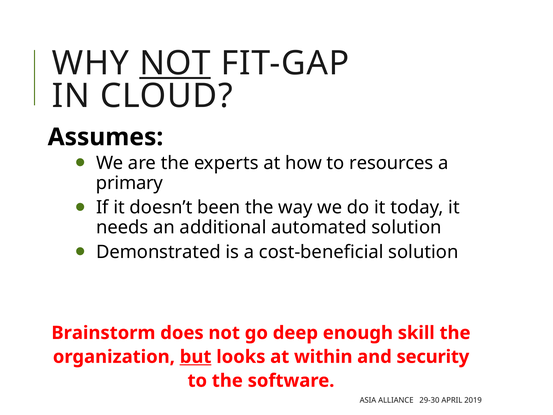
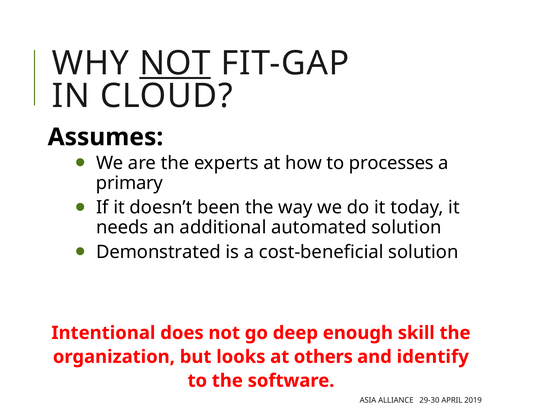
resources: resources -> processes
Brainstorm: Brainstorm -> Intentional
but underline: present -> none
within: within -> others
security: security -> identify
